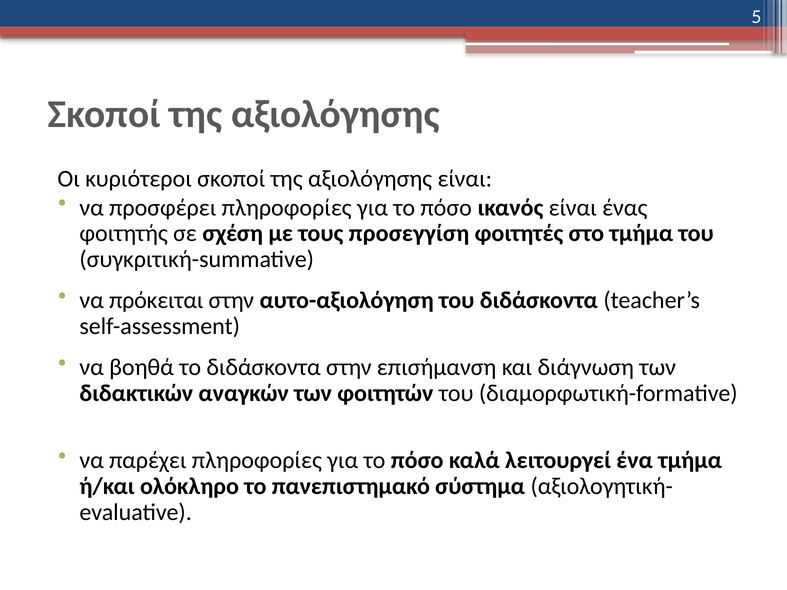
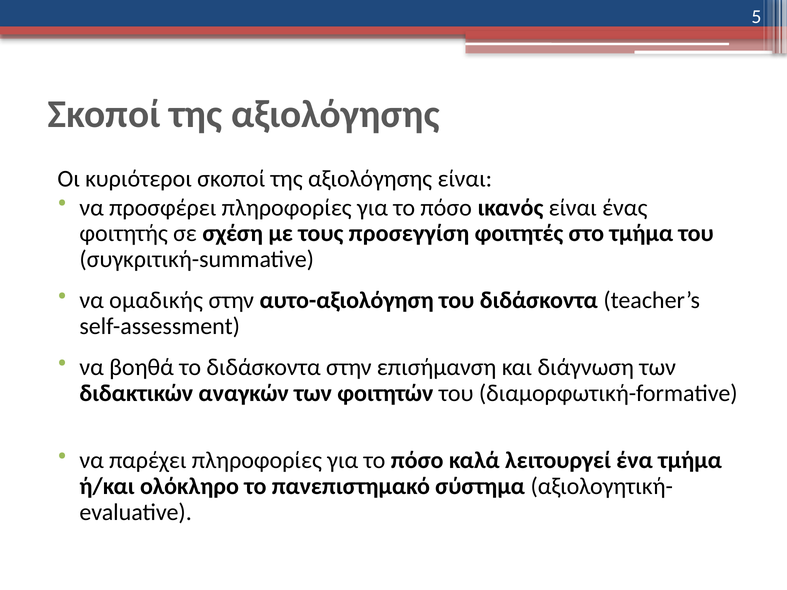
πρόκειται: πρόκειται -> ομαδικής
